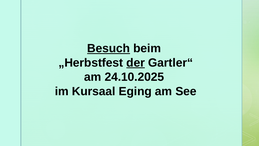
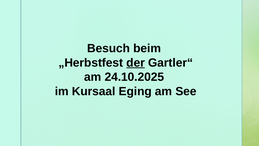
Besuch underline: present -> none
